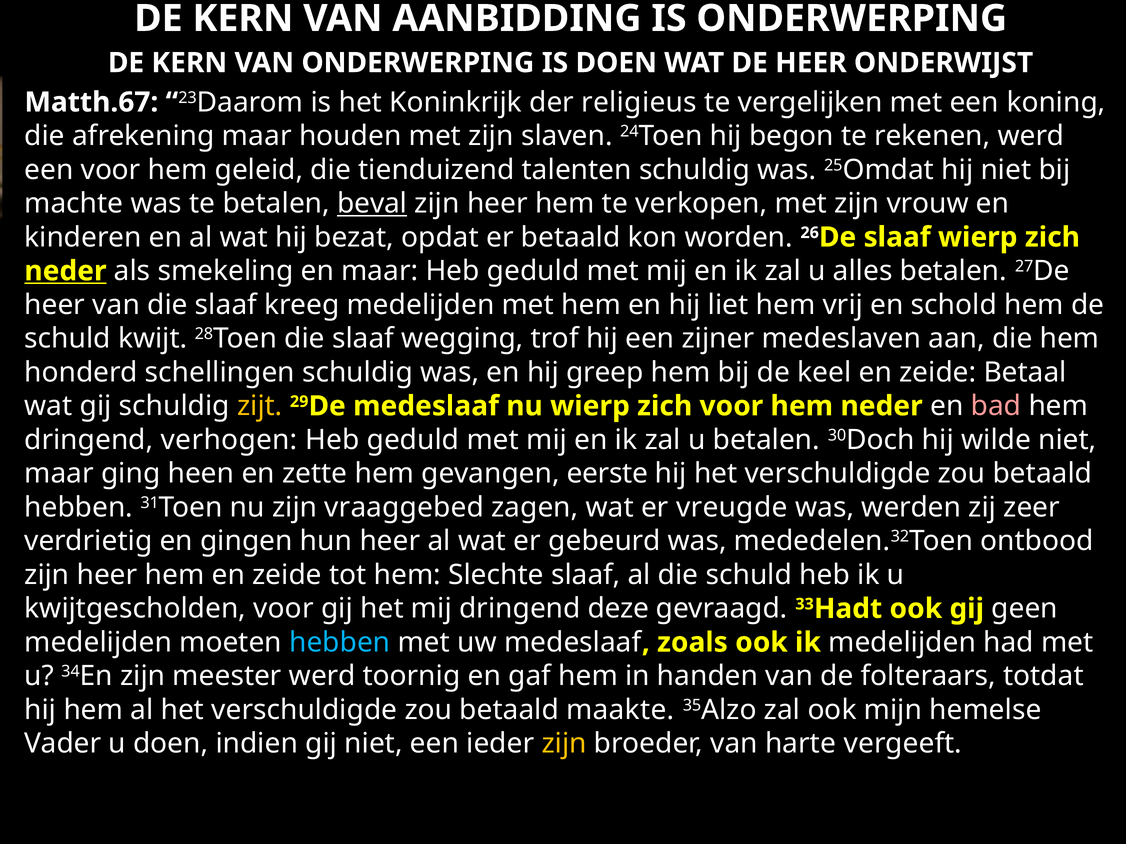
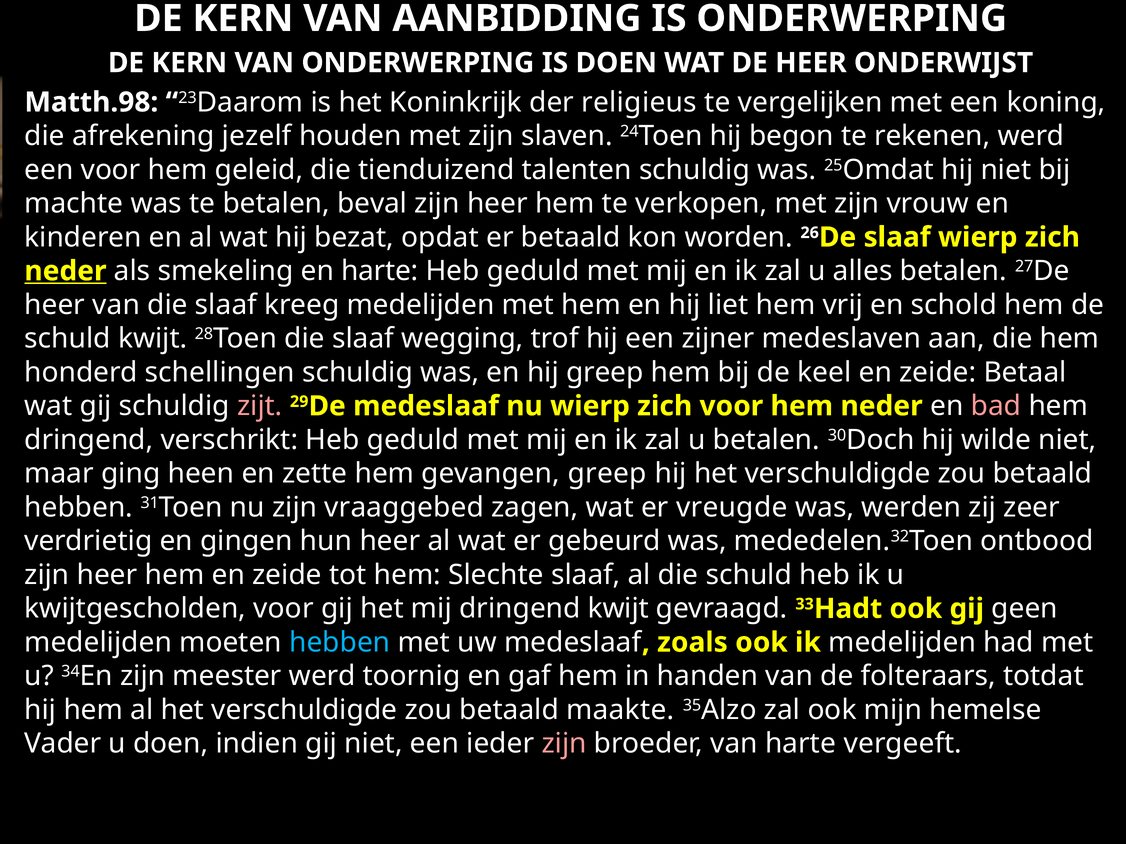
Matth.67: Matth.67 -> Matth.98
afrekening maar: maar -> jezelf
beval underline: present -> none
en maar: maar -> harte
zijt colour: yellow -> pink
verhogen: verhogen -> verschrikt
gevangen eerste: eerste -> greep
dringend deze: deze -> kwijt
zijn at (564, 744) colour: yellow -> pink
